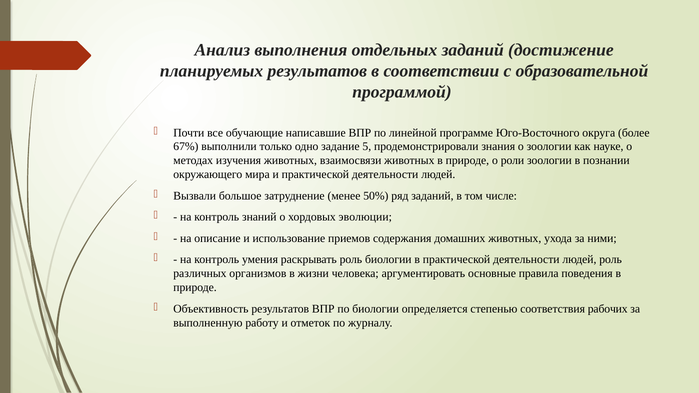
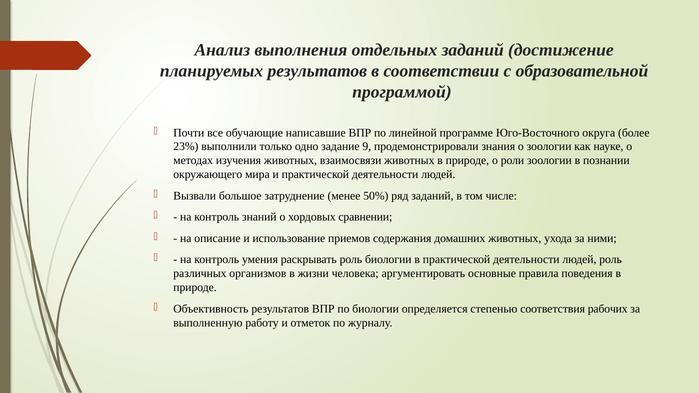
67%: 67% -> 23%
5: 5 -> 9
эволюции: эволюции -> сравнении
